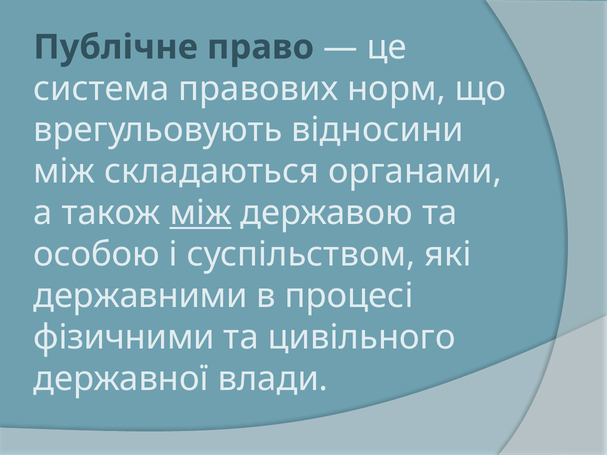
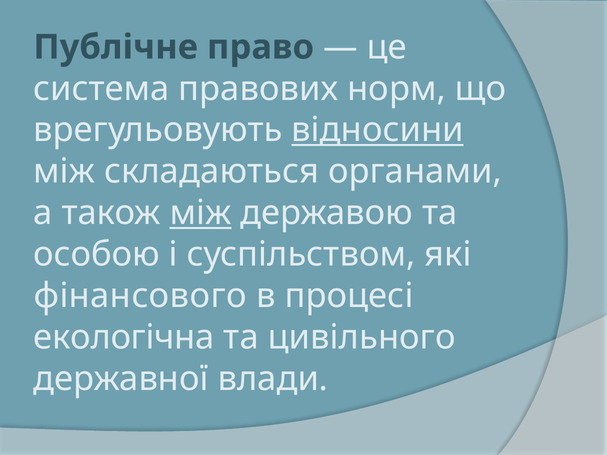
відносини underline: none -> present
державними: державними -> фінансового
фізичними: фізичними -> екологічна
